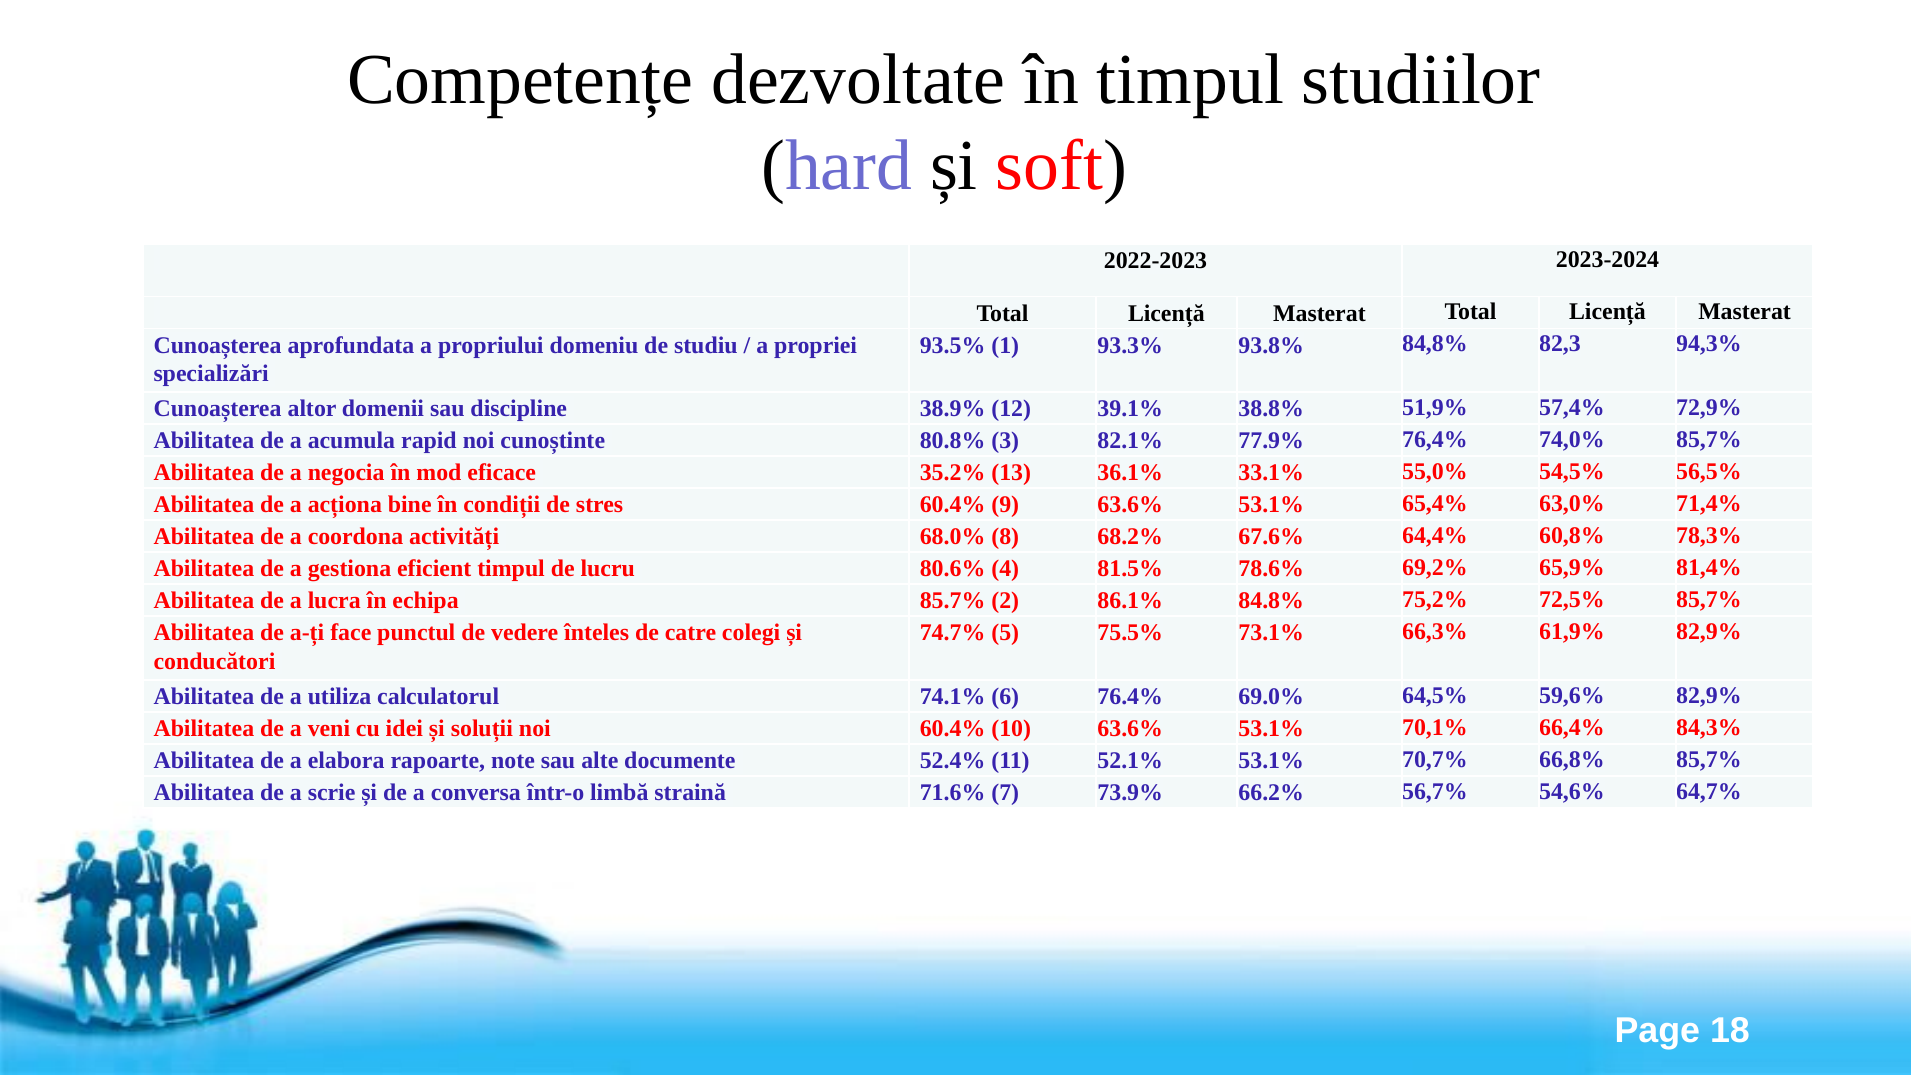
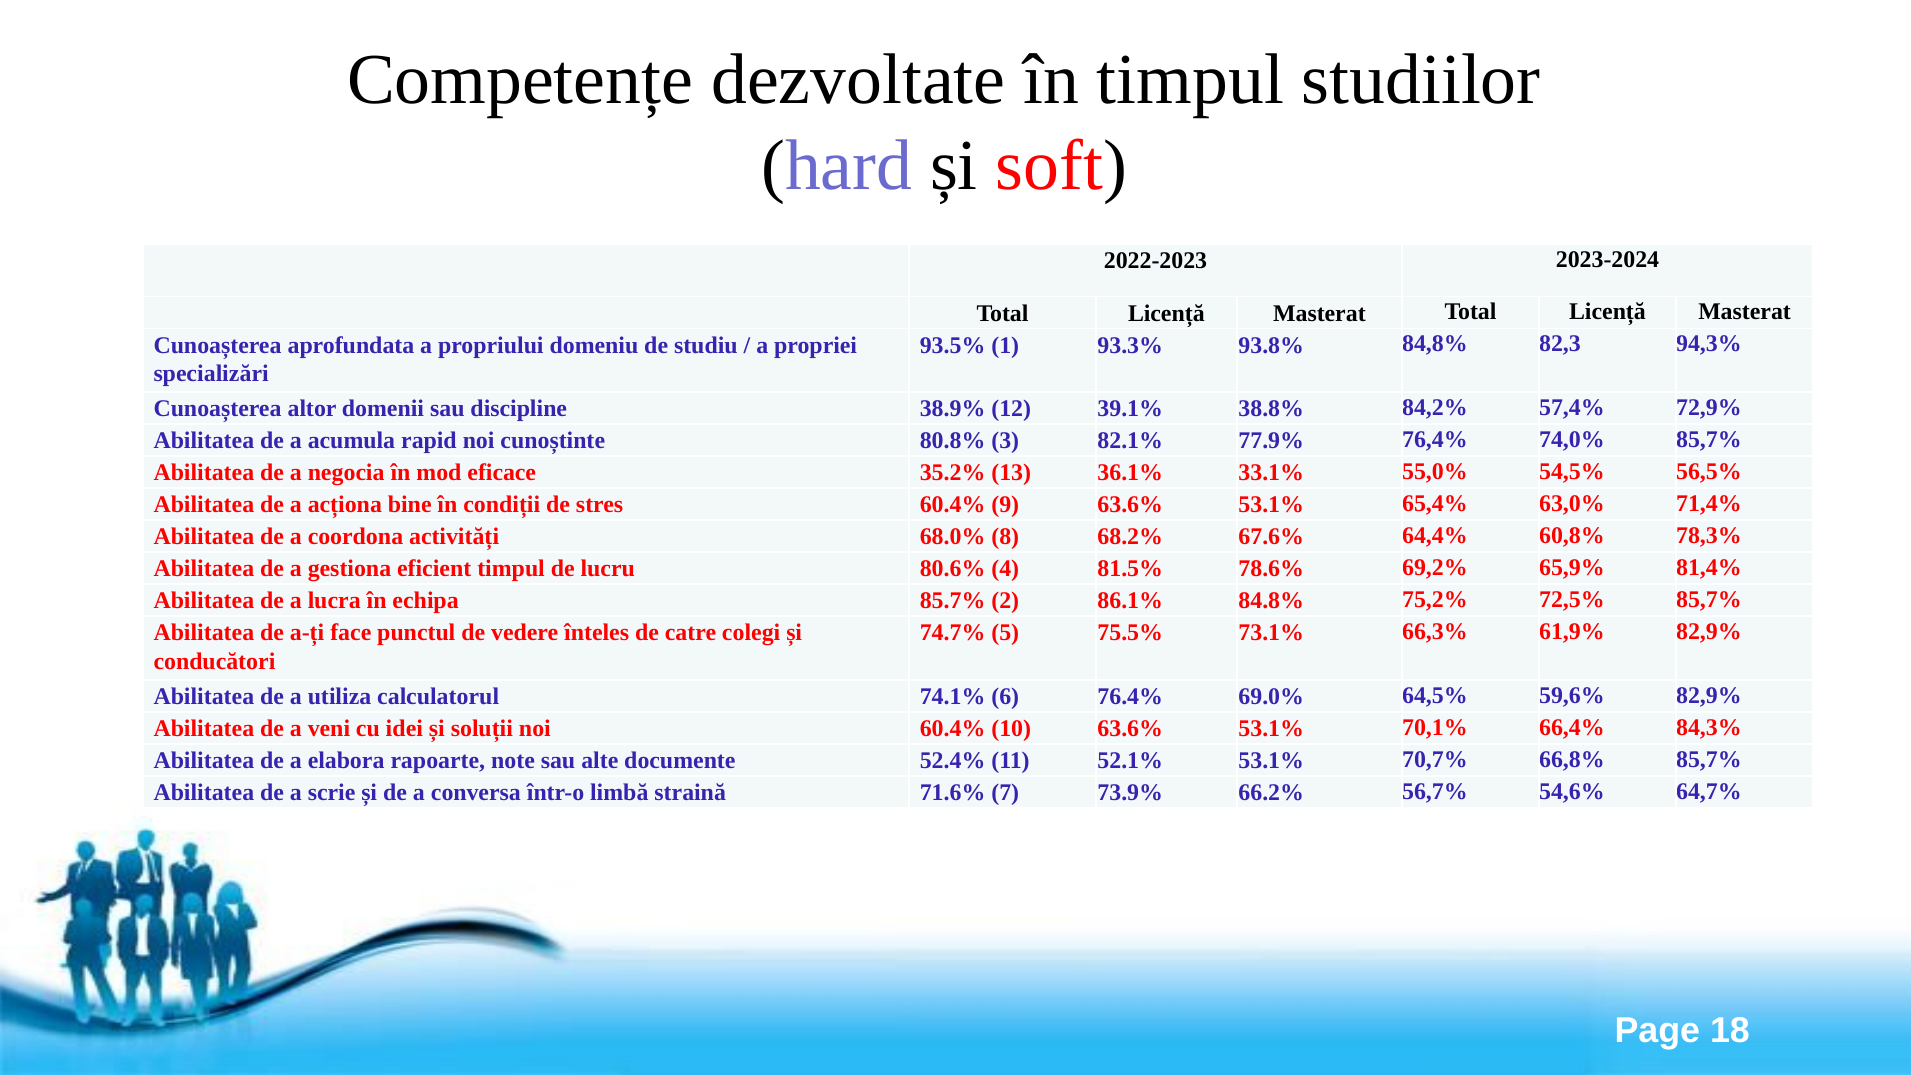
51,9%: 51,9% -> 84,2%
